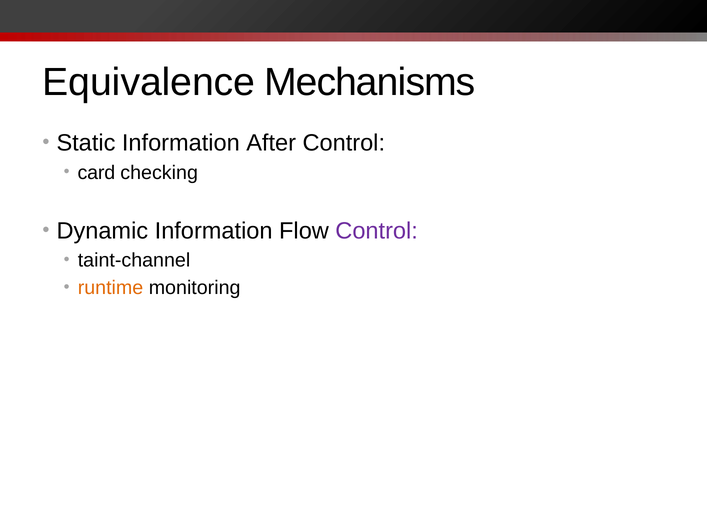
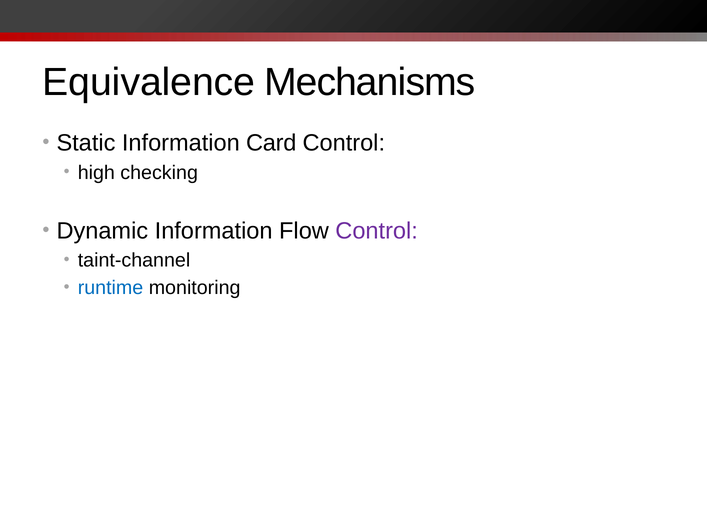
After: After -> Card
card: card -> high
runtime colour: orange -> blue
